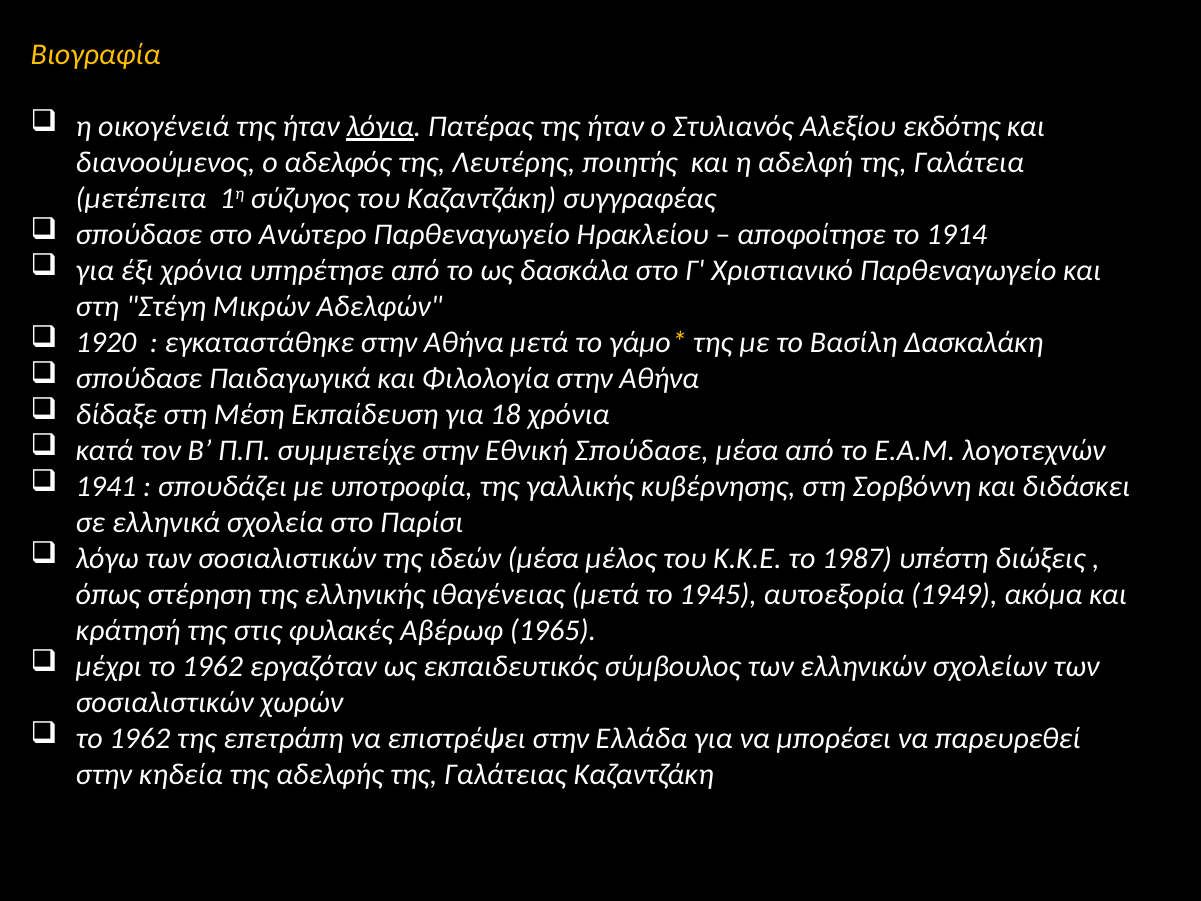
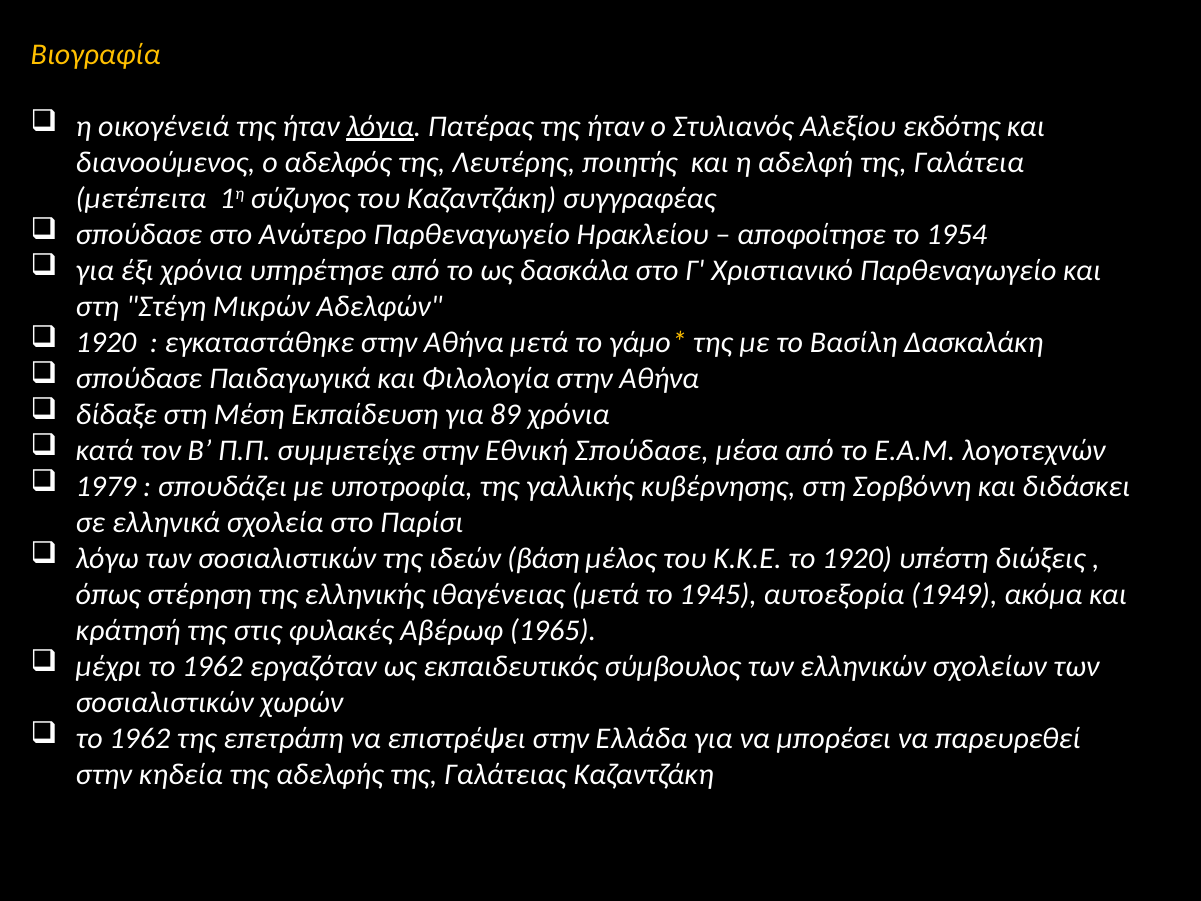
1914: 1914 -> 1954
18: 18 -> 89
1941: 1941 -> 1979
ιδεών μέσα: μέσα -> βάση
το 1987: 1987 -> 1920
